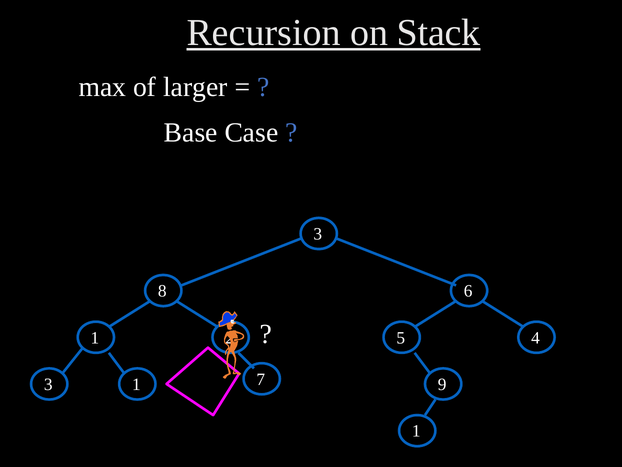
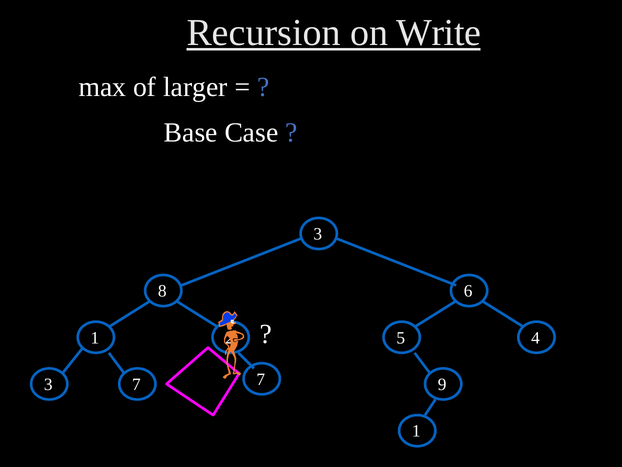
Stack: Stack -> Write
3 1: 1 -> 7
